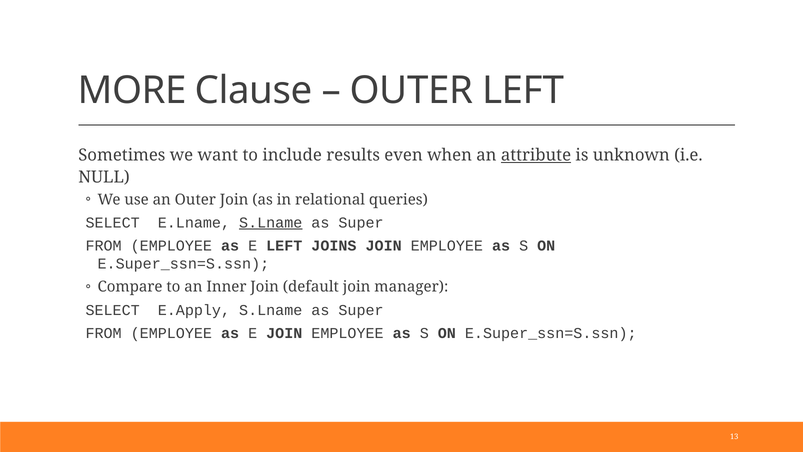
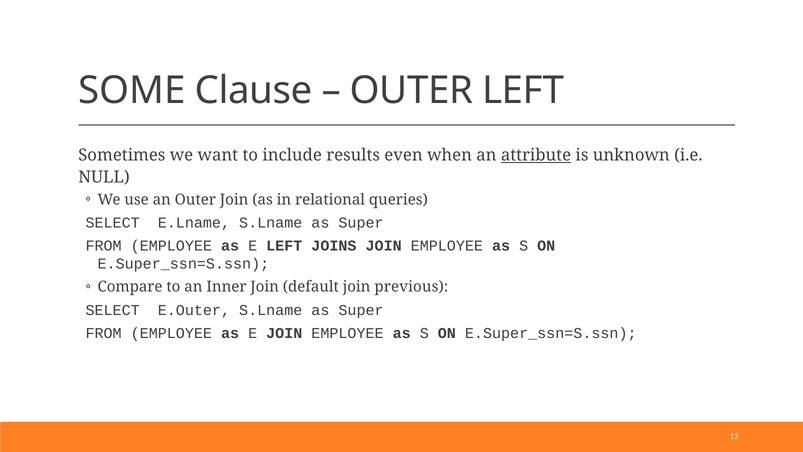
MORE: MORE -> SOME
S.Lname at (271, 223) underline: present -> none
manager: manager -> previous
E.Apply: E.Apply -> E.Outer
